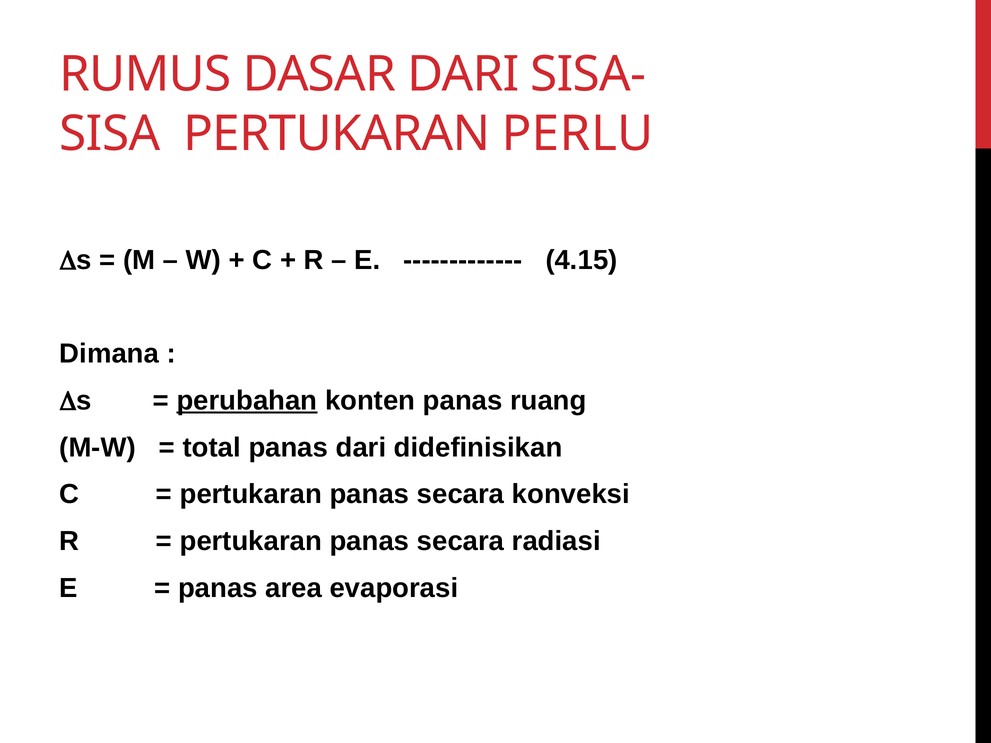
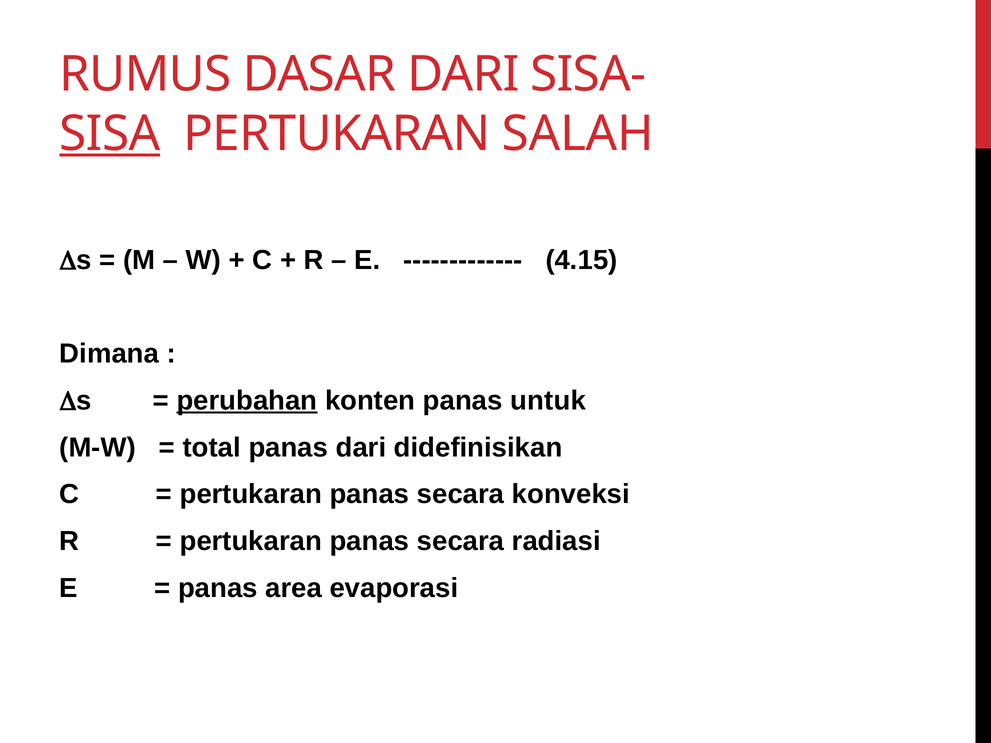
SISA underline: none -> present
PERLU: PERLU -> SALAH
ruang: ruang -> untuk
